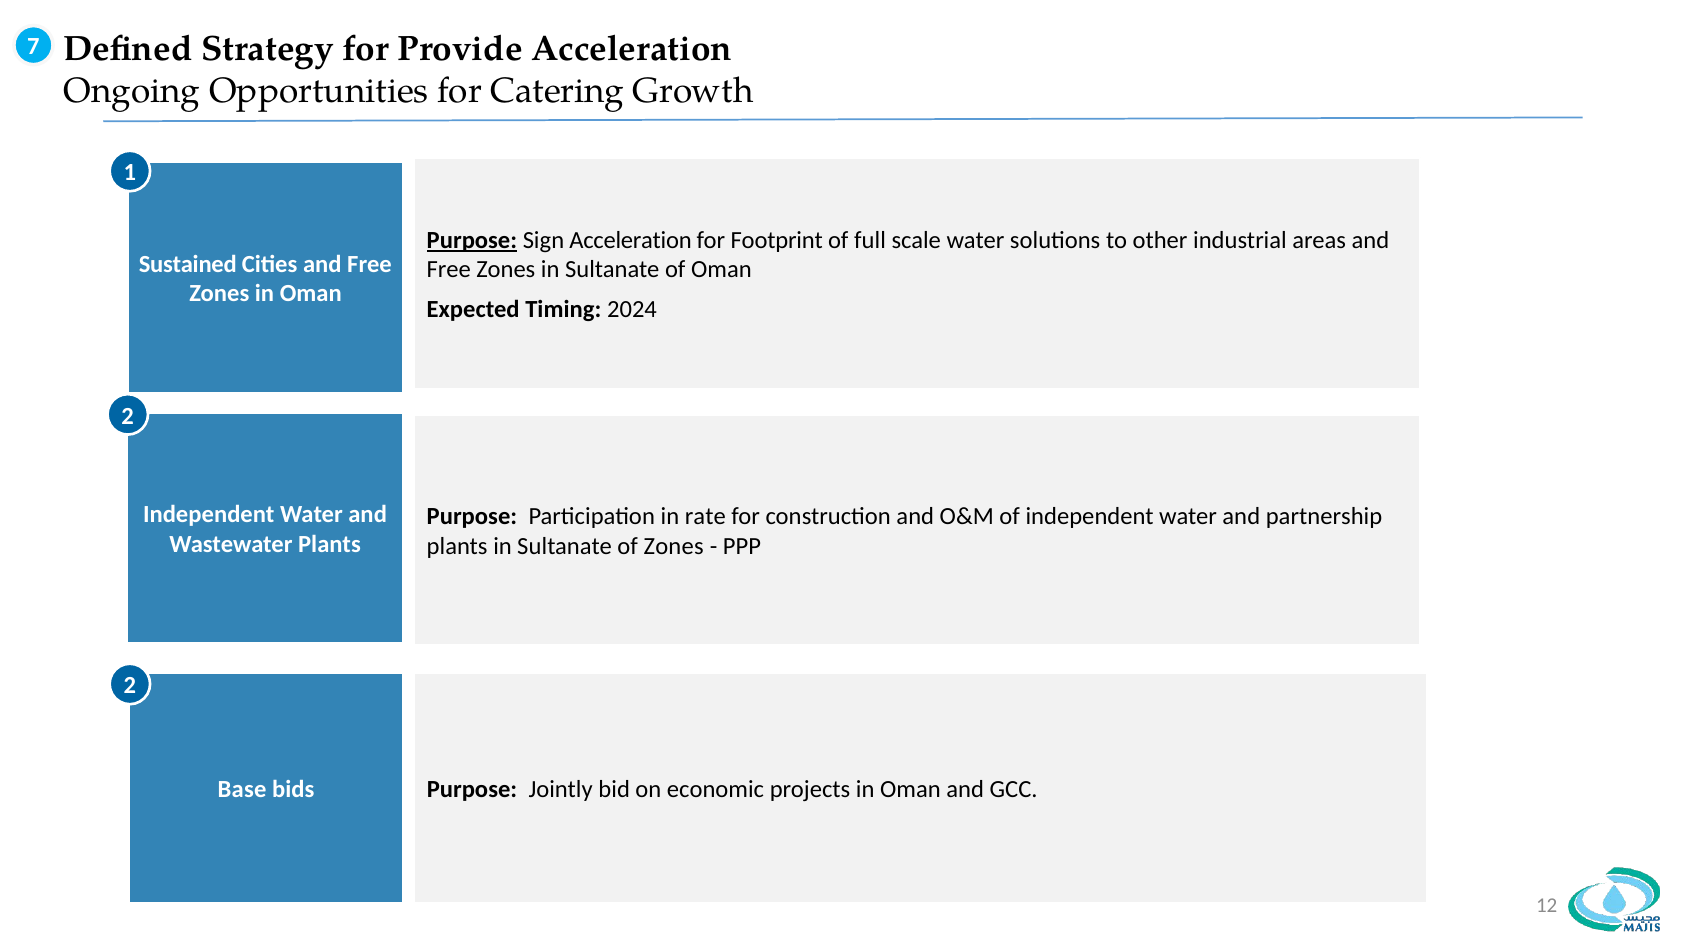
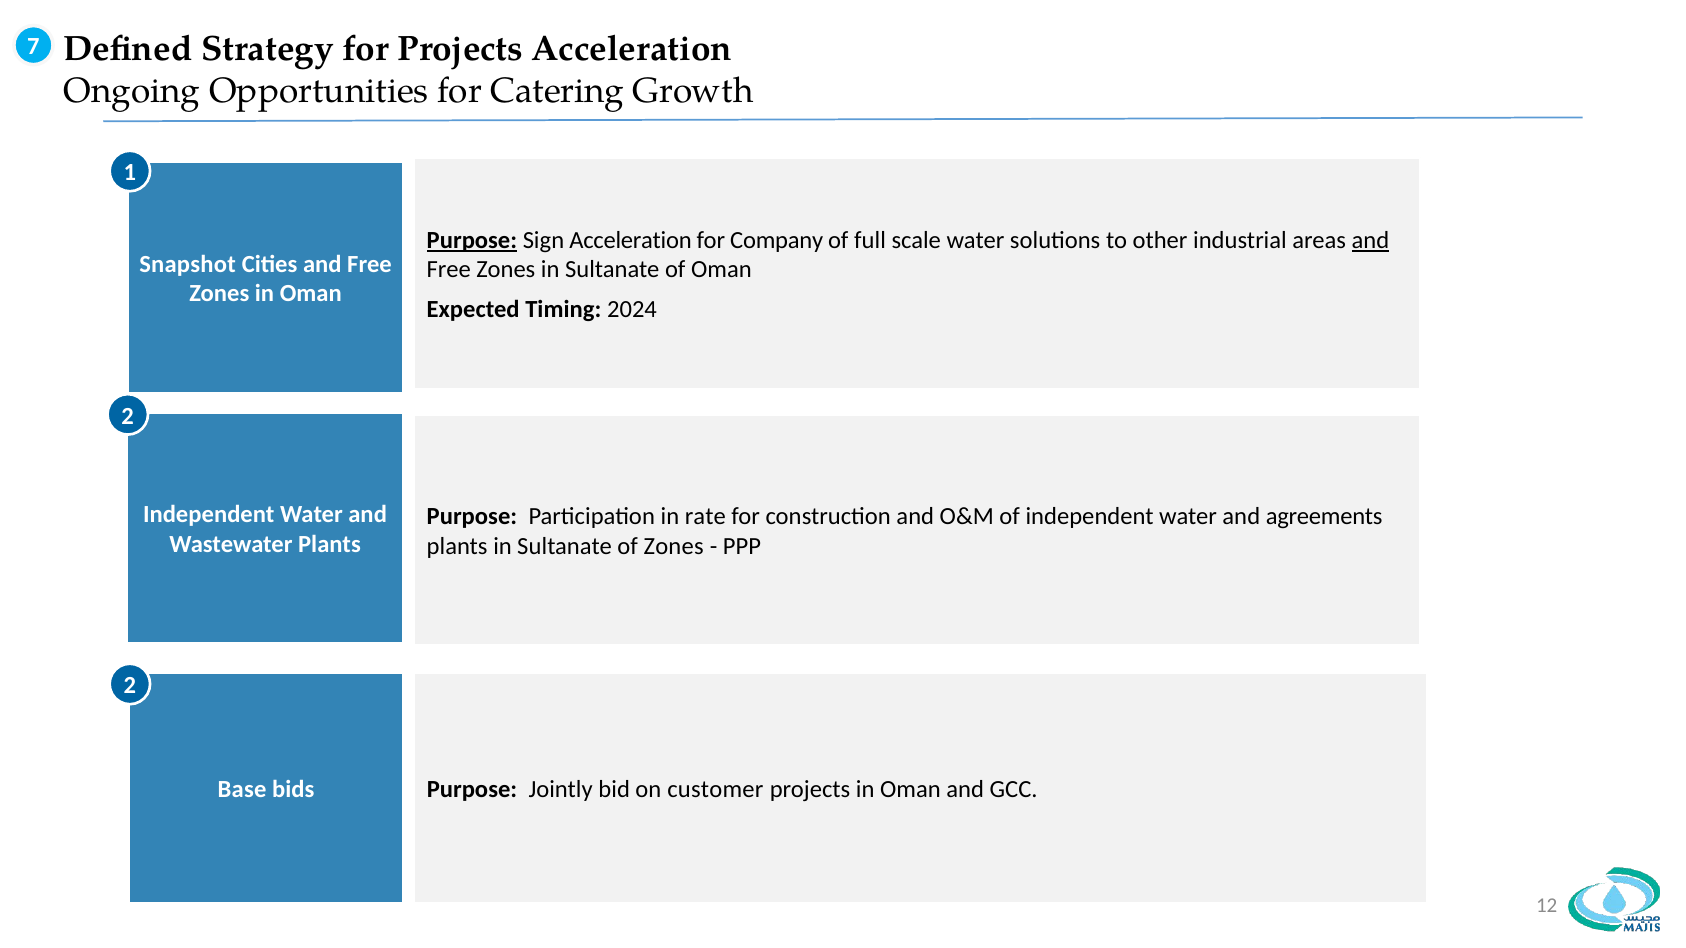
for Provide: Provide -> Projects
Footprint: Footprint -> Company
and at (1370, 240) underline: none -> present
Sustained: Sustained -> Snapshot
partnership: partnership -> agreements
economic: economic -> customer
